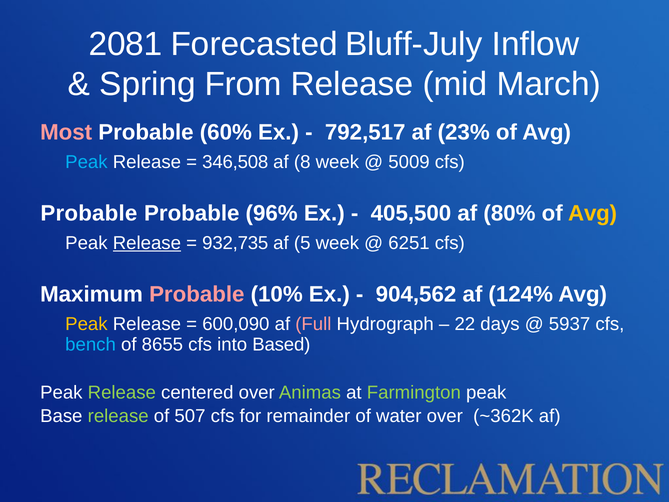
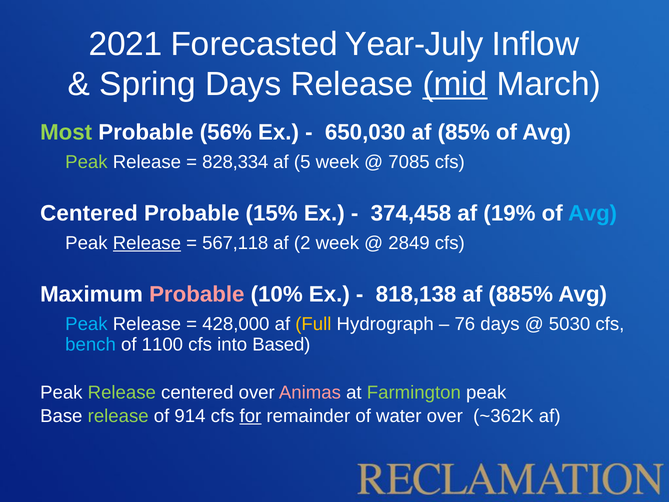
2081: 2081 -> 2021
Bluff-July: Bluff-July -> Year-July
Spring From: From -> Days
mid underline: none -> present
Most colour: pink -> light green
60%: 60% -> 56%
792,517: 792,517 -> 650,030
23%: 23% -> 85%
Peak at (86, 162) colour: light blue -> light green
346,508: 346,508 -> 828,334
8: 8 -> 5
5009: 5009 -> 7085
Probable at (89, 213): Probable -> Centered
96%: 96% -> 15%
405,500: 405,500 -> 374,458
80%: 80% -> 19%
Avg at (593, 213) colour: yellow -> light blue
932,735: 932,735 -> 567,118
5: 5 -> 2
6251: 6251 -> 2849
904,562: 904,562 -> 818,138
124%: 124% -> 885%
Peak at (86, 324) colour: yellow -> light blue
600,090: 600,090 -> 428,000
Full colour: pink -> yellow
22: 22 -> 76
5937: 5937 -> 5030
8655: 8655 -> 1100
Animas colour: light green -> pink
507: 507 -> 914
for underline: none -> present
